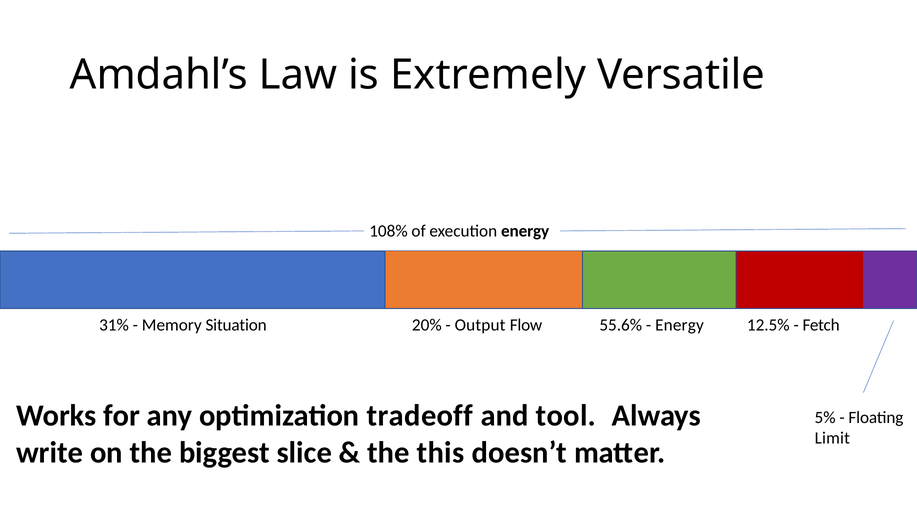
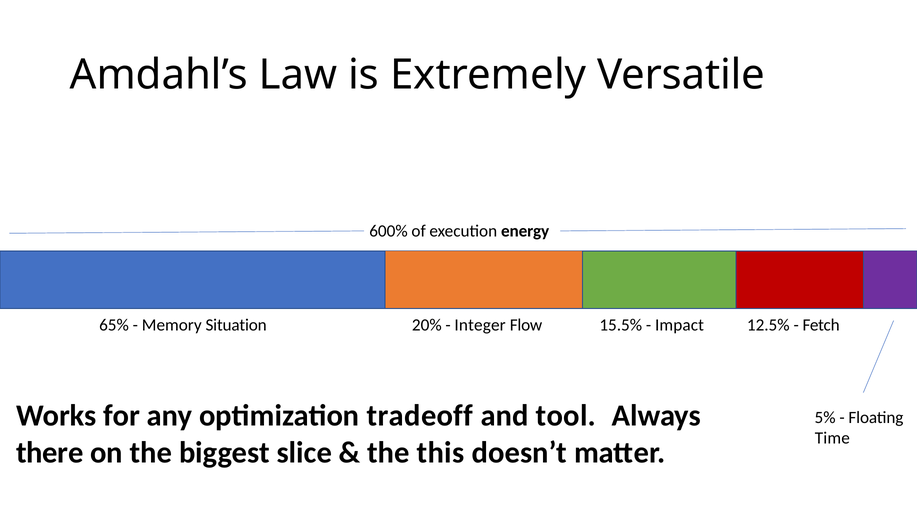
108%: 108% -> 600%
31%: 31% -> 65%
Output: Output -> Integer
55.6%: 55.6% -> 15.5%
Energy at (679, 325): Energy -> Impact
Limit: Limit -> Time
write: write -> there
